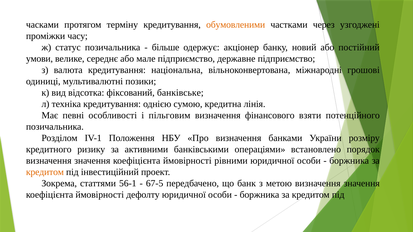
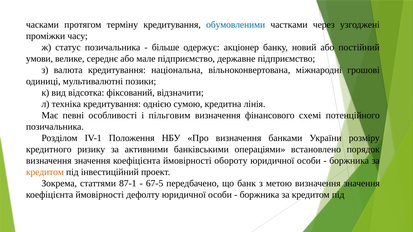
обумовленими colour: orange -> blue
банківське: банківське -> відзначити
взяти: взяти -> схемі
рівними: рівними -> обороту
56-1: 56-1 -> 87-1
